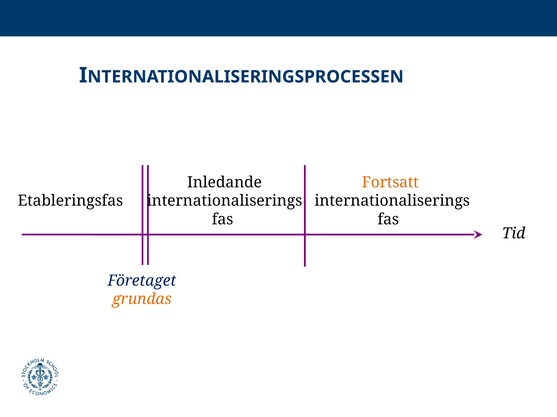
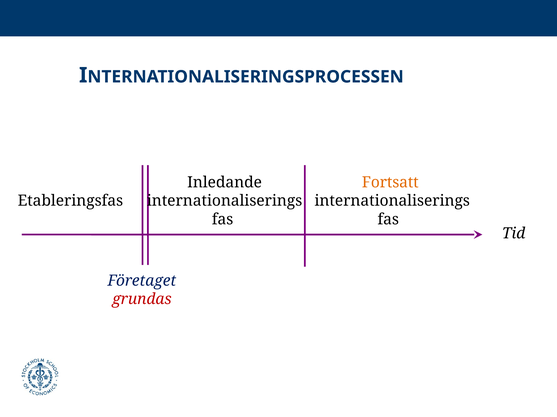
grundas colour: orange -> red
